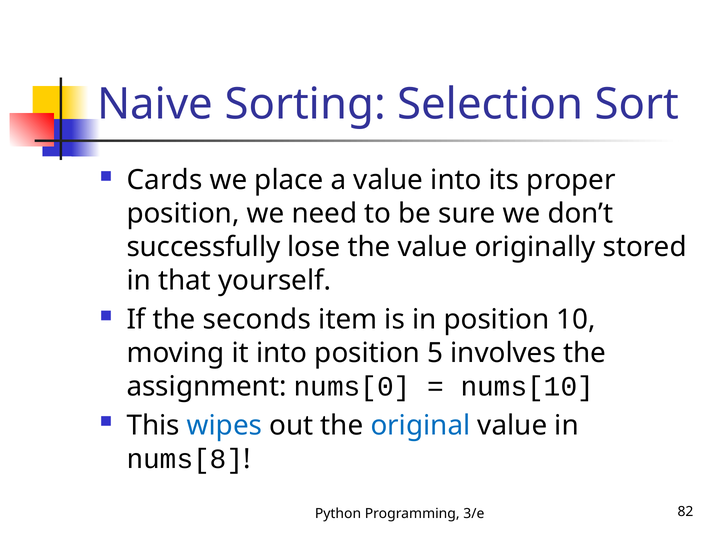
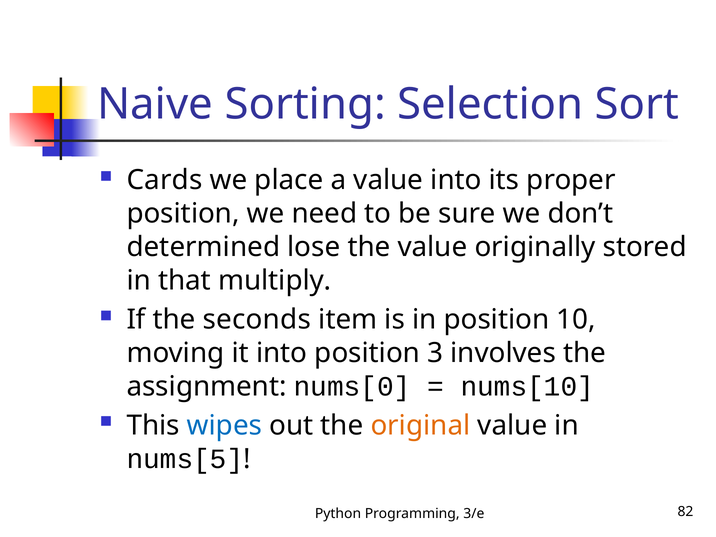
successfully: successfully -> determined
yourself: yourself -> multiply
5: 5 -> 3
original colour: blue -> orange
nums[8: nums[8 -> nums[5
